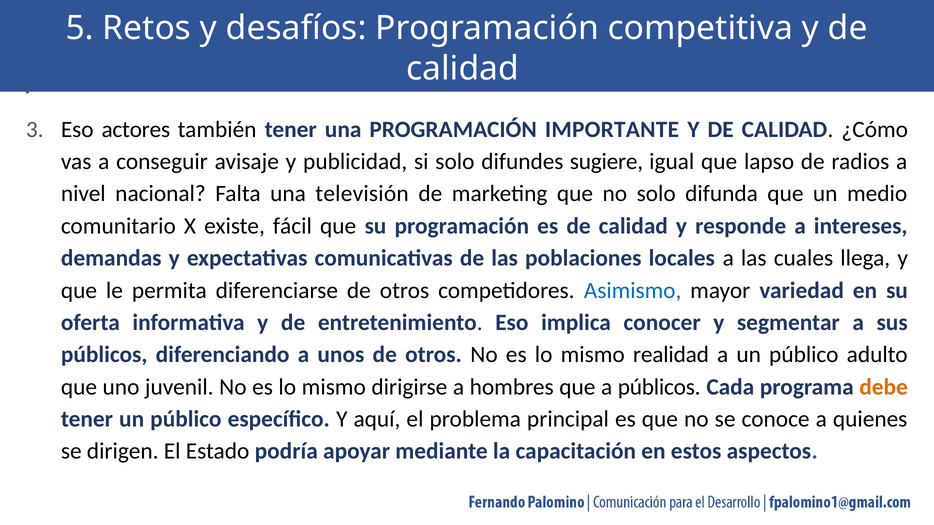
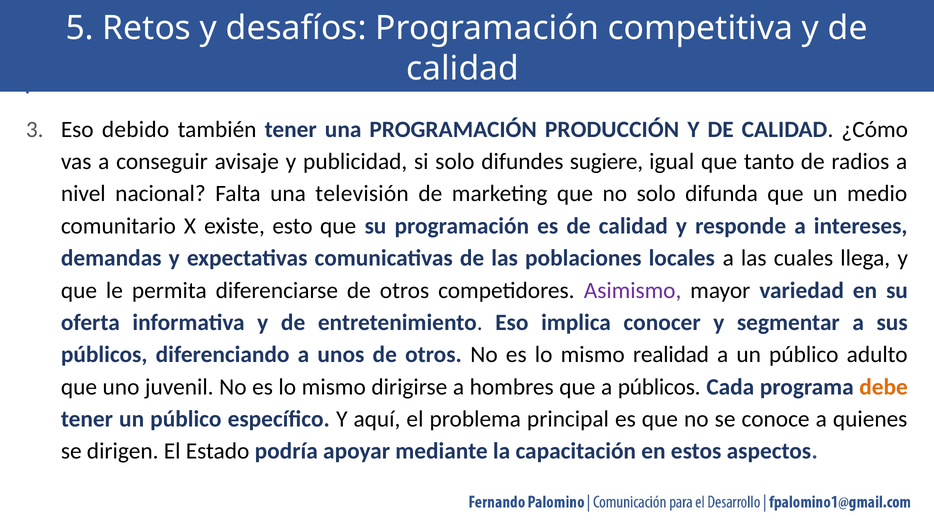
actores: actores -> debido
IMPORTANTE: IMPORTANTE -> PRODUCCIÓN
lapso: lapso -> tanto
fácil: fácil -> esto
Asimismo colour: blue -> purple
